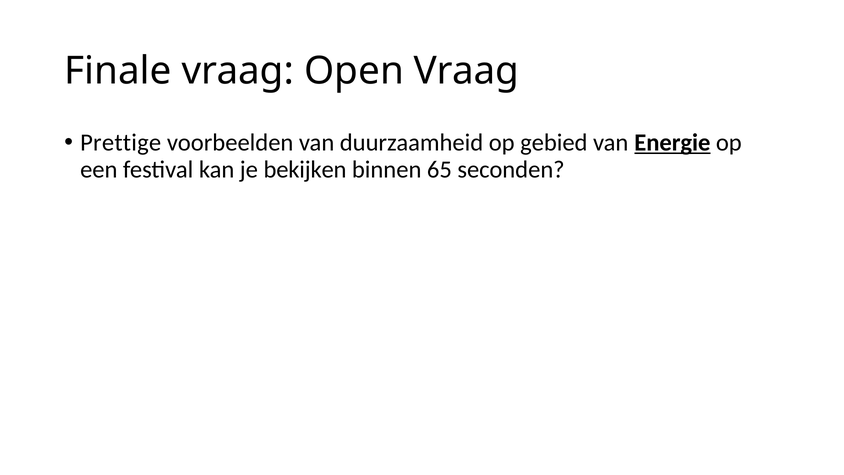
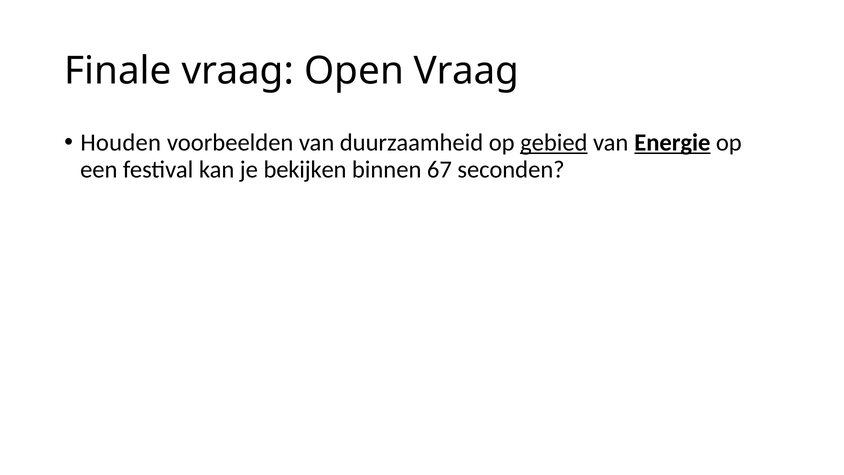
Prettige: Prettige -> Houden
gebied underline: none -> present
65: 65 -> 67
